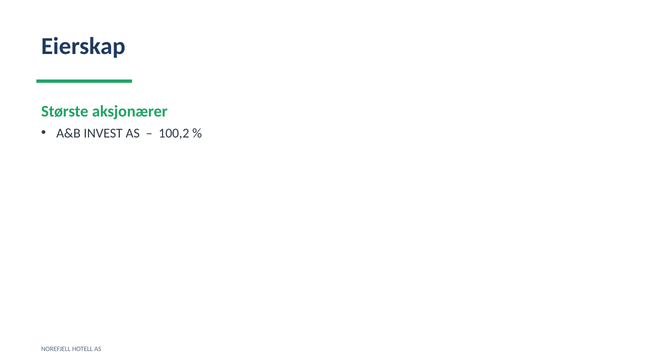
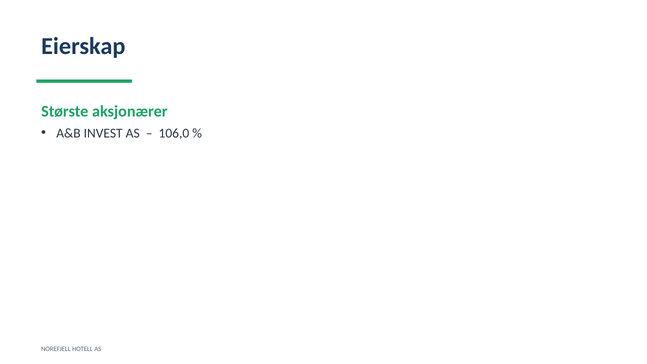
100,2: 100,2 -> 106,0
